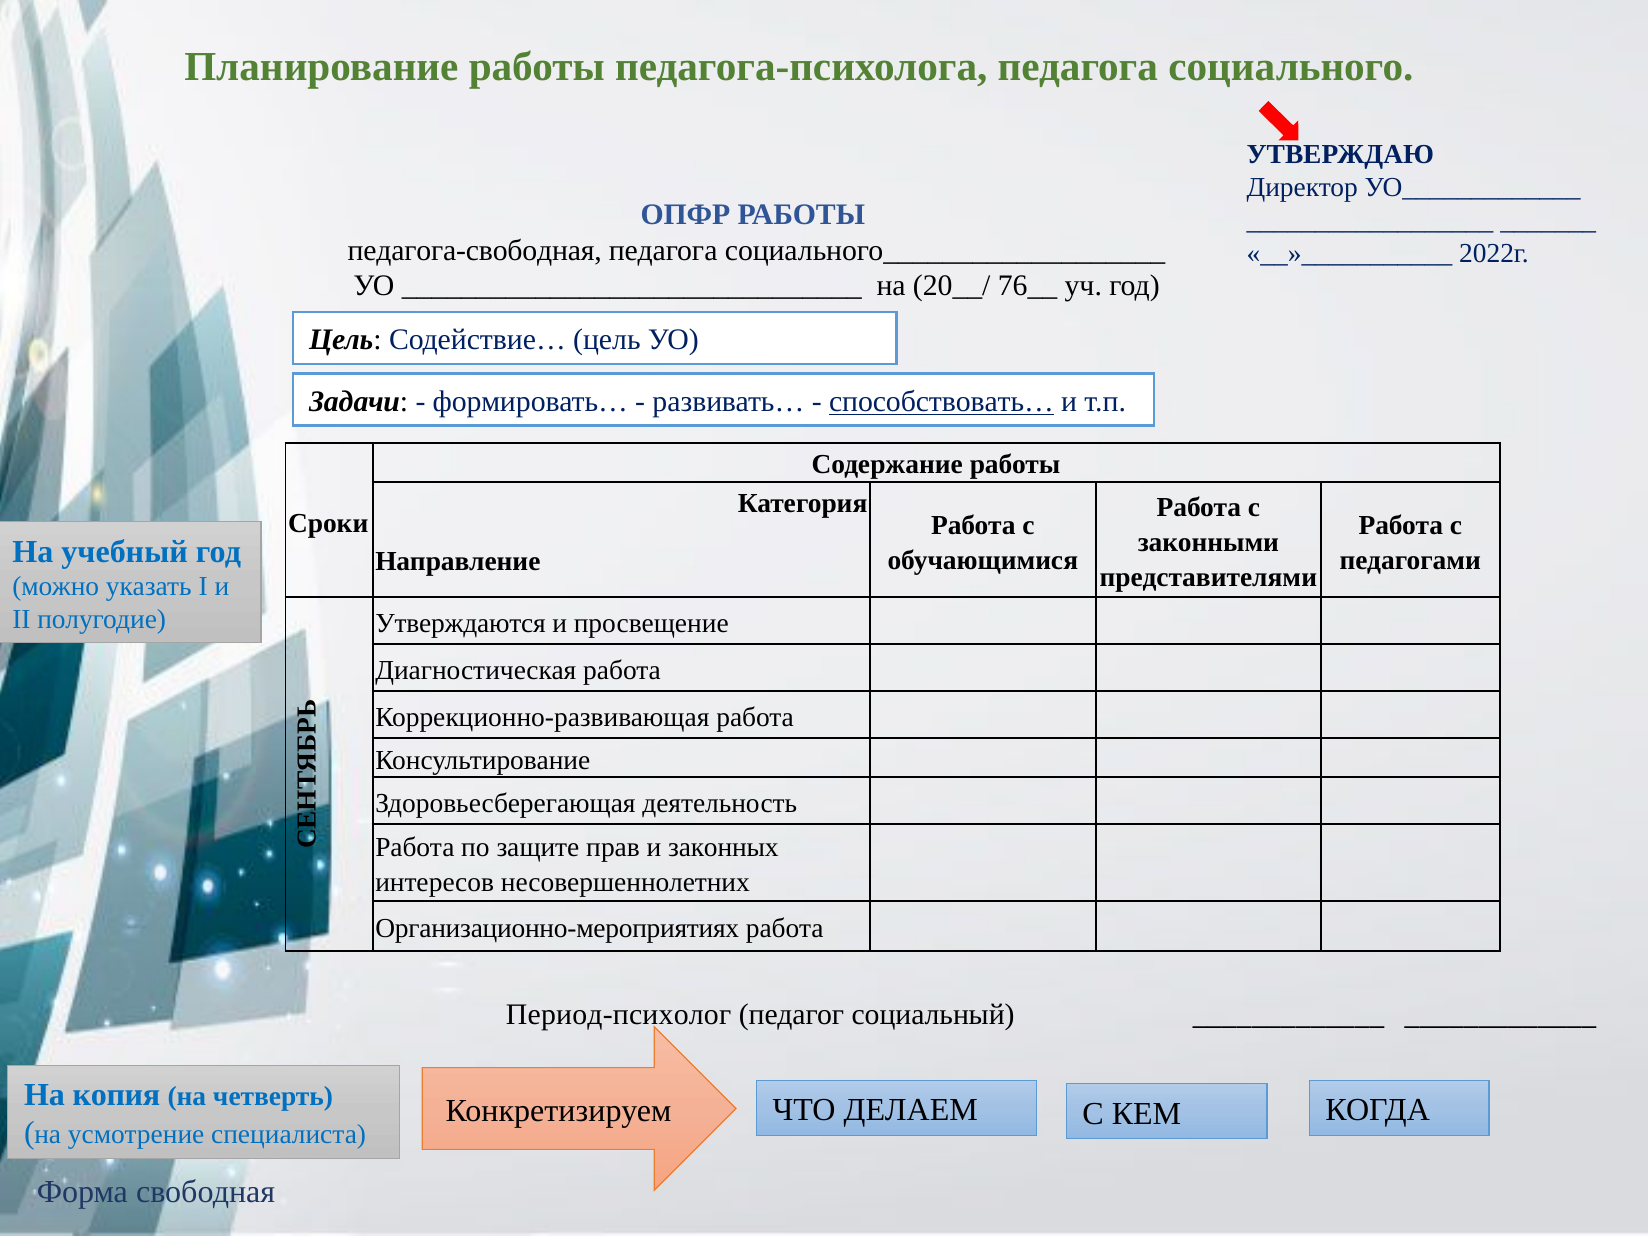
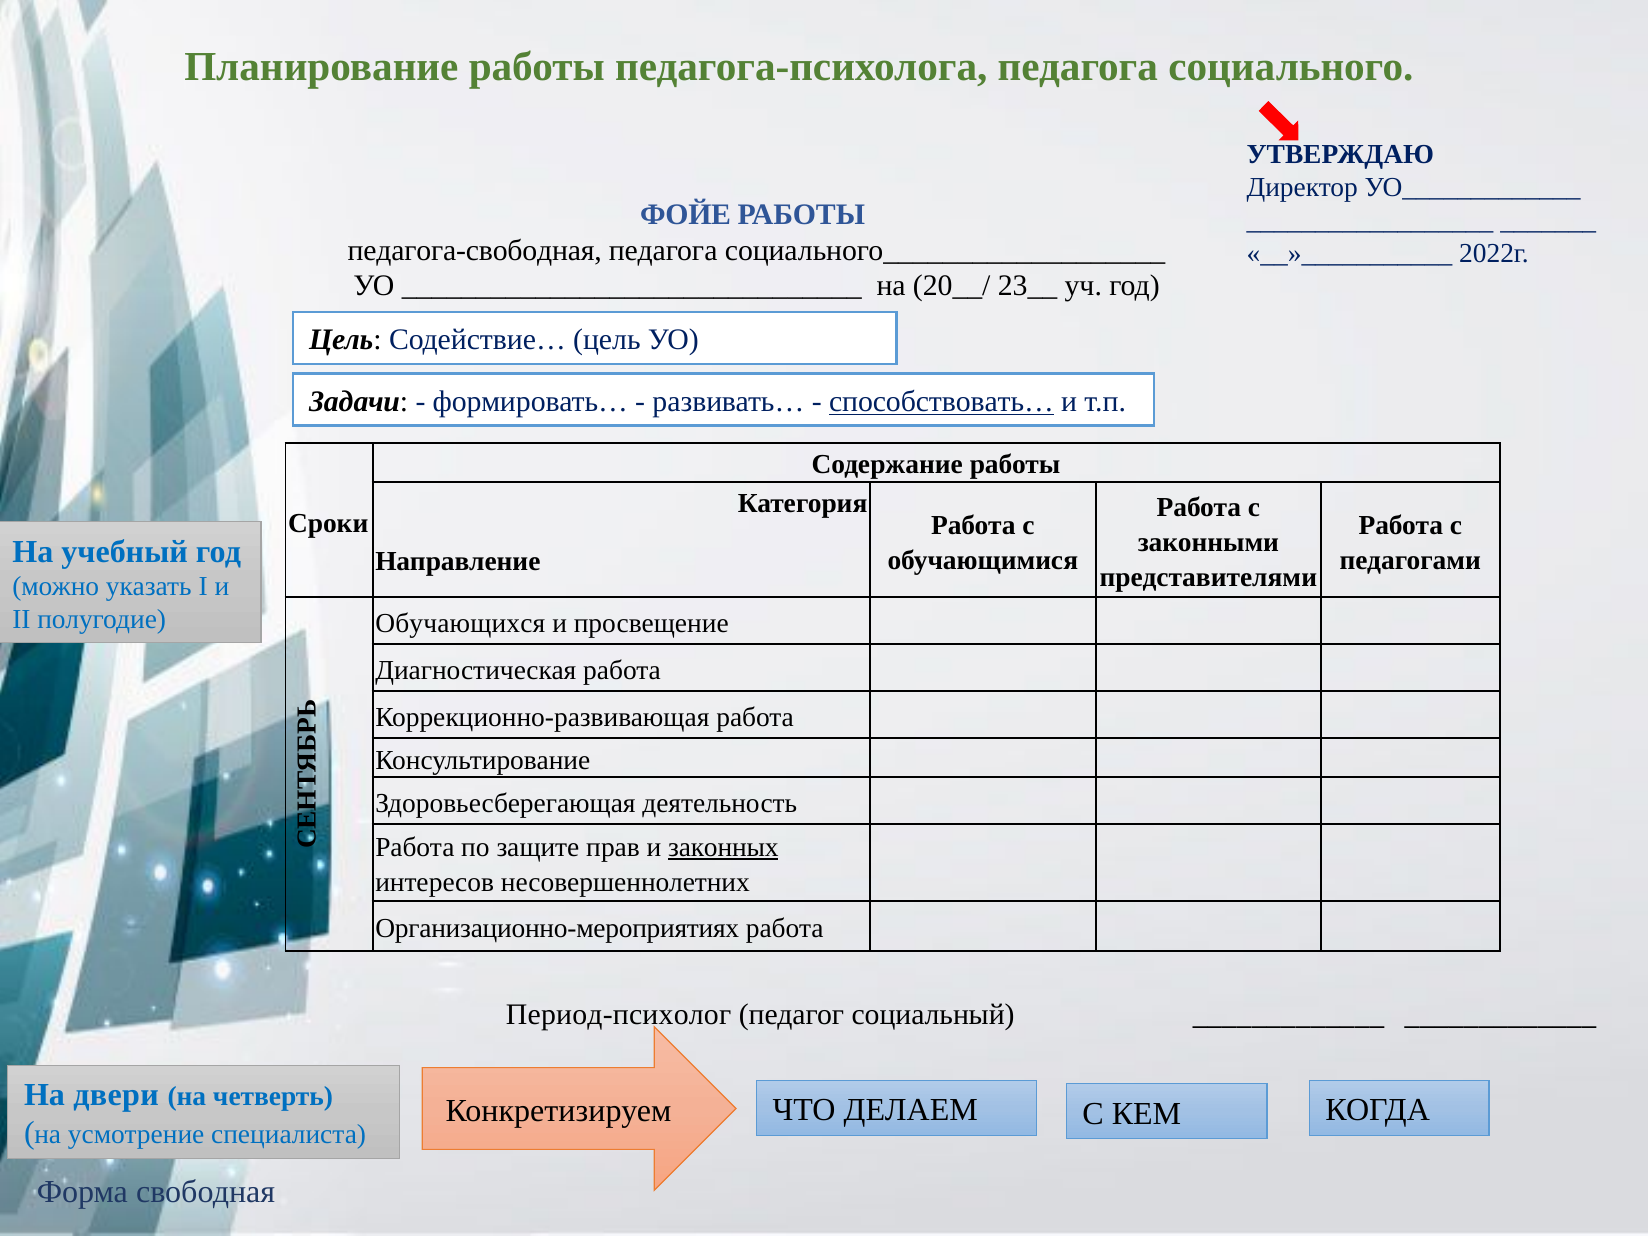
ОПФР: ОПФР -> ФОЙЕ
76__: 76__ -> 23__
Утверждаются: Утверждаются -> Обучающихся
законных underline: none -> present
копия: копия -> двери
